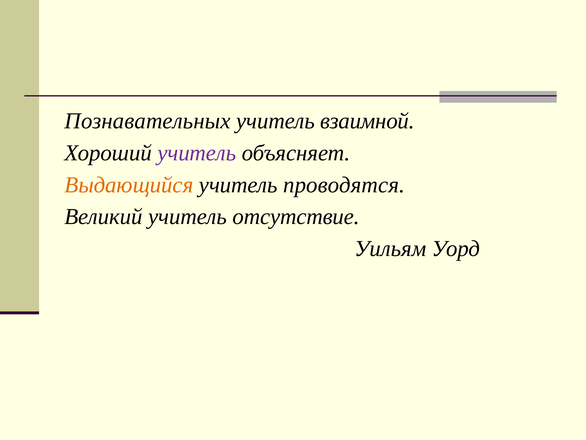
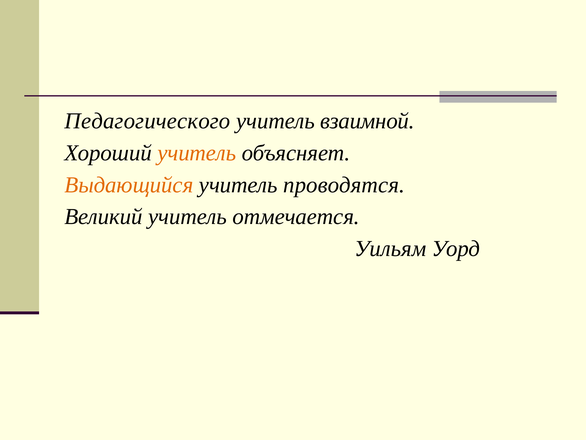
Познавательных: Познавательных -> Педагогического
учитель at (197, 153) colour: purple -> orange
отсутствие: отсутствие -> отмечается
